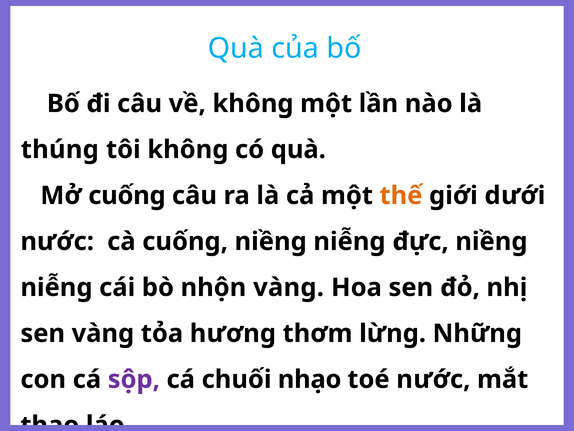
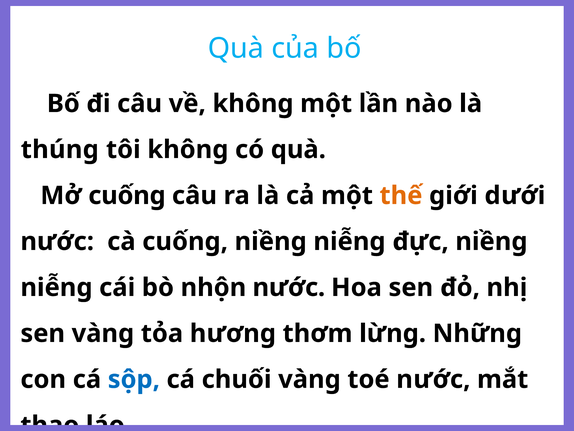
nhộn vàng: vàng -> nước
sộp colour: purple -> blue
chuối nhạo: nhạo -> vàng
